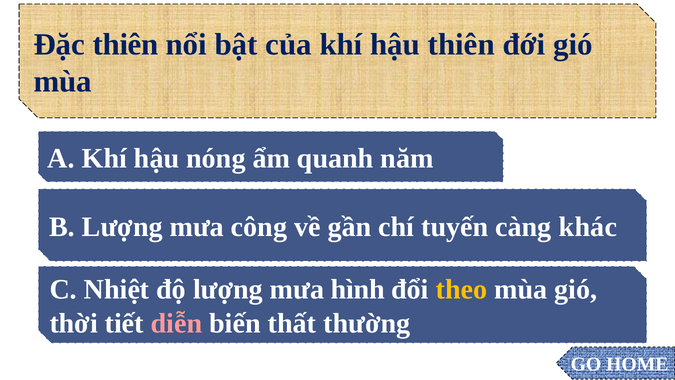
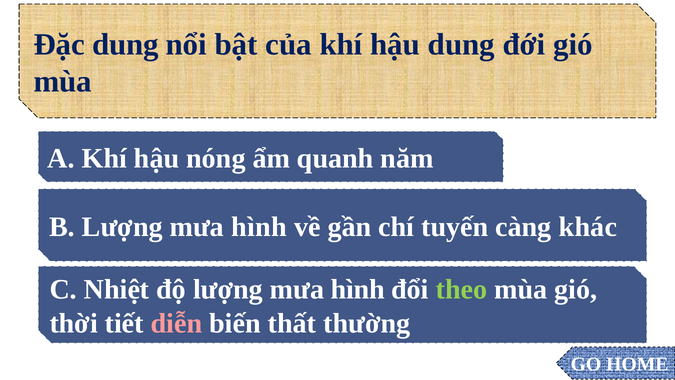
Đặc thiên: thiên -> dung
hậu thiên: thiên -> dung
B Lượng mưa công: công -> hình
theo colour: yellow -> light green
